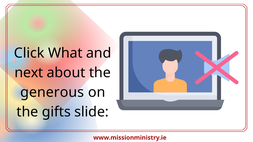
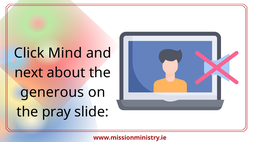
What: What -> Mind
gifts: gifts -> pray
